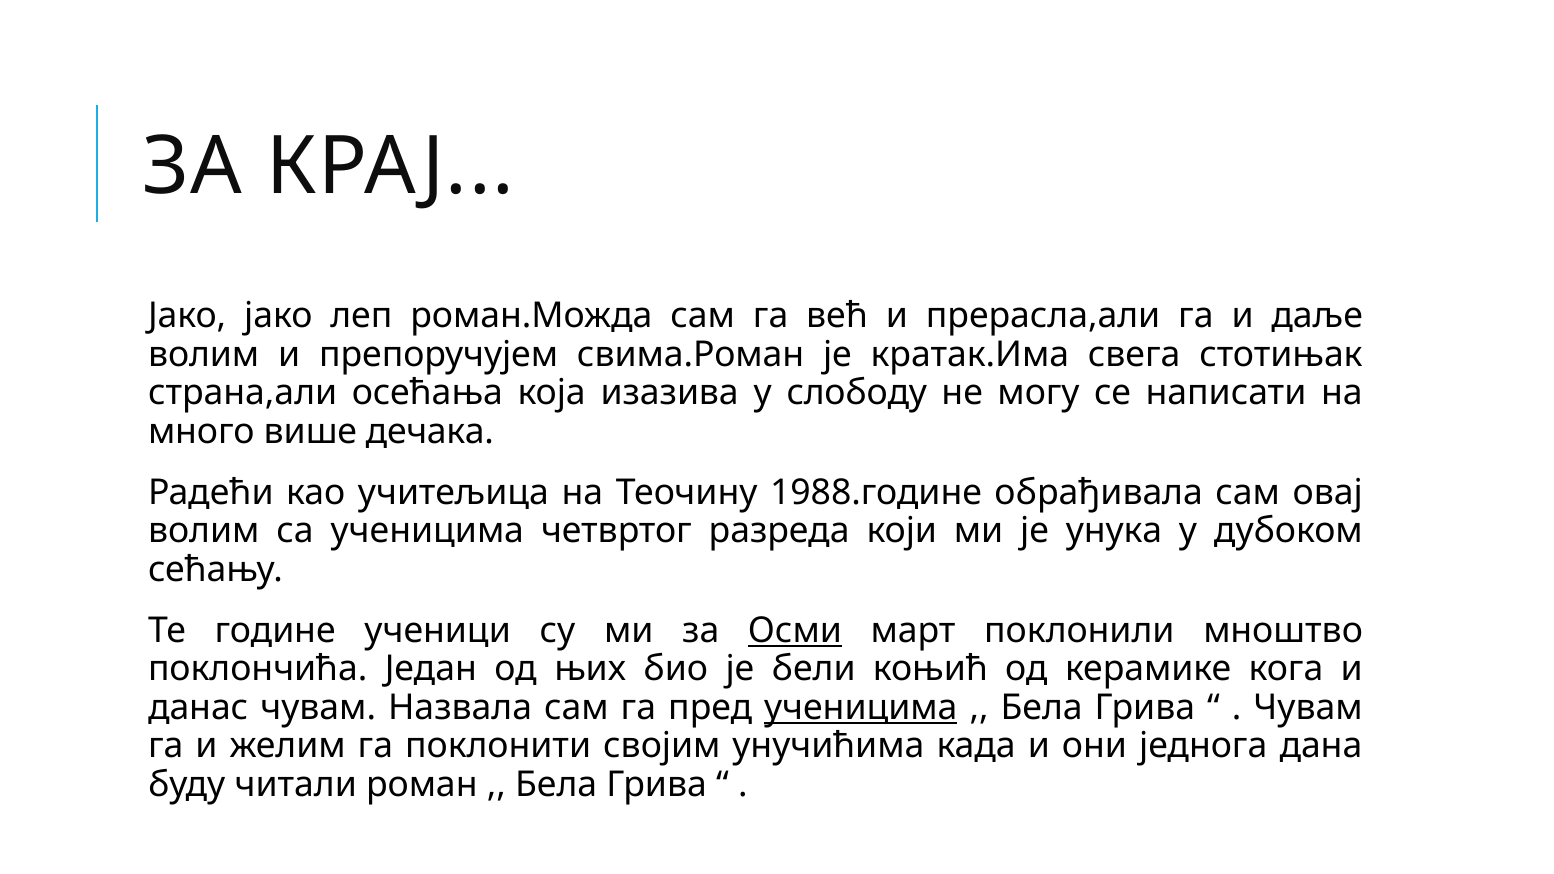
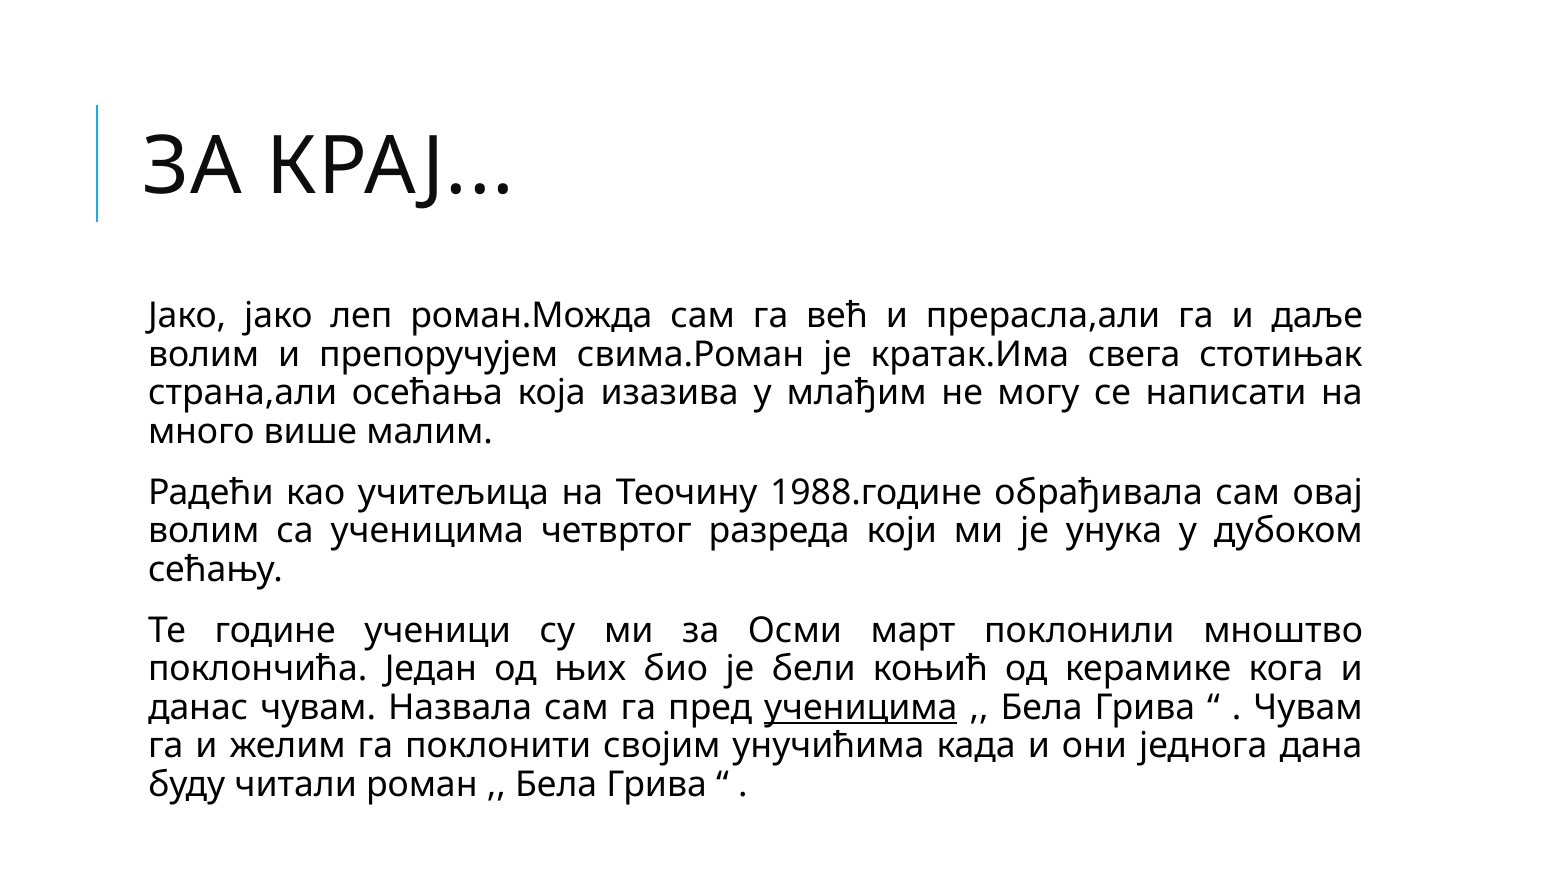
слободу: слободу -> млађим
дечака: дечака -> малим
Осми underline: present -> none
